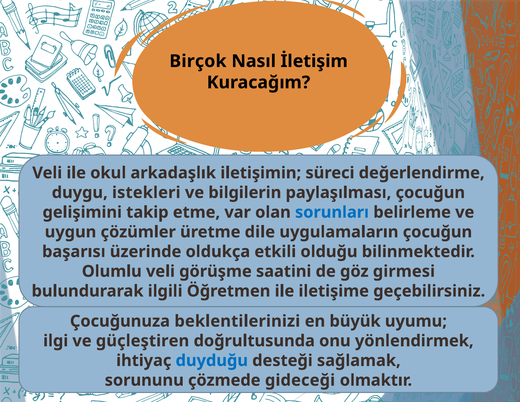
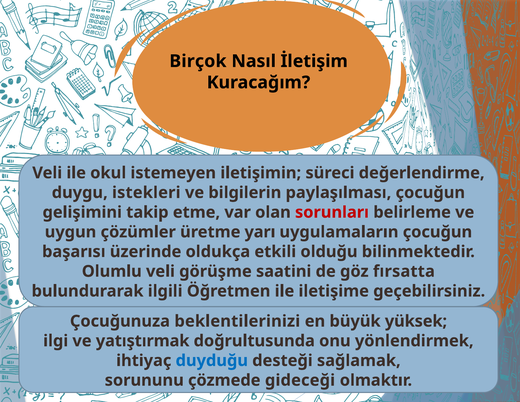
arkadaşlık: arkadaşlık -> istemeyen
sorunları colour: blue -> red
dile: dile -> yarı
girmesi: girmesi -> fırsatta
uyumu: uyumu -> yüksek
güçleştiren: güçleştiren -> yatıştırmak
